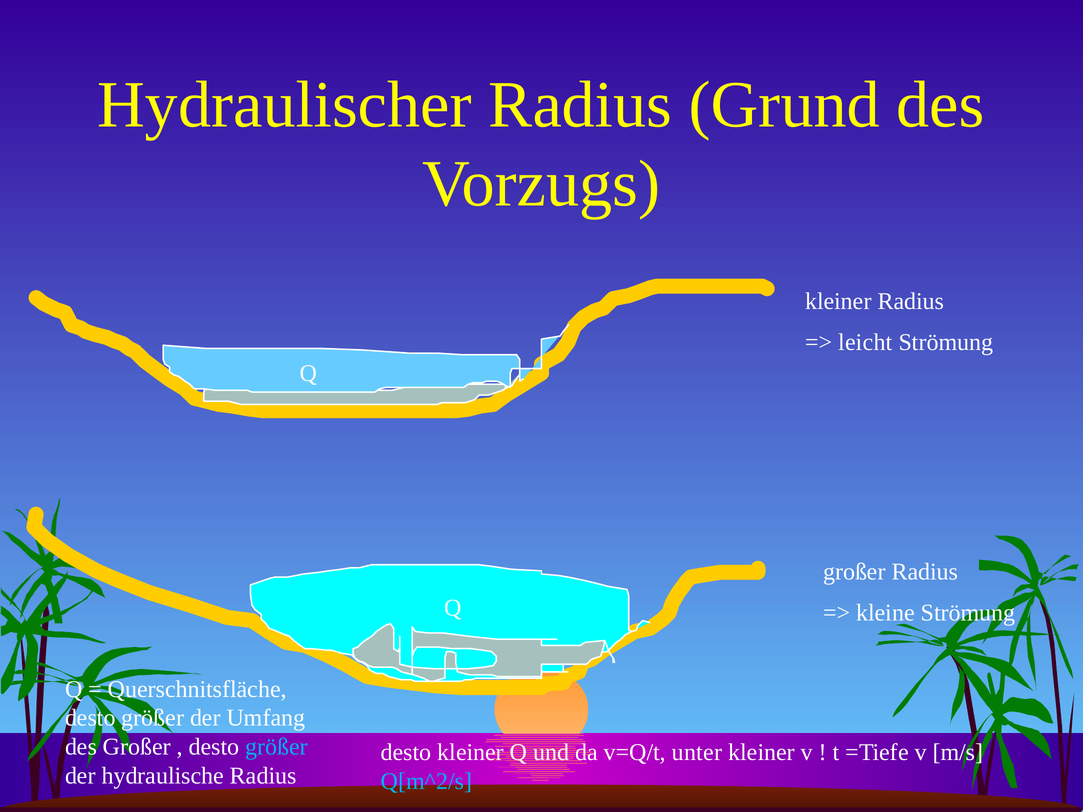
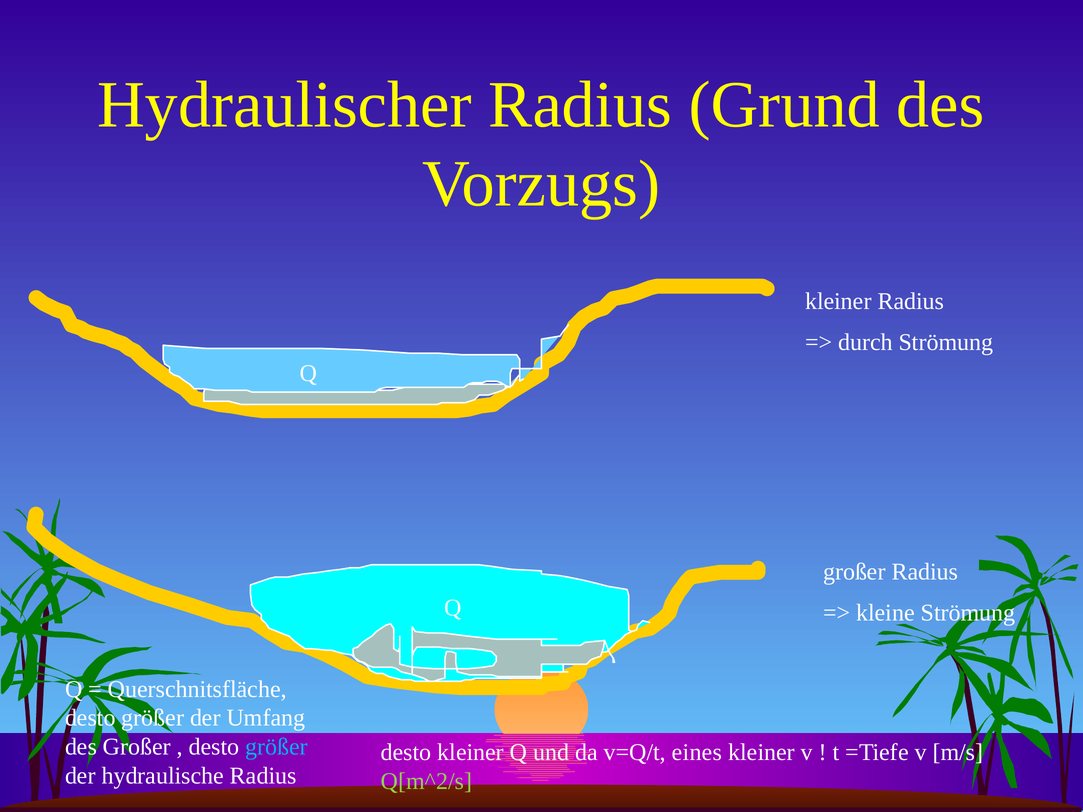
leicht: leicht -> durch
unter: unter -> eines
Q[m^2/s colour: light blue -> light green
